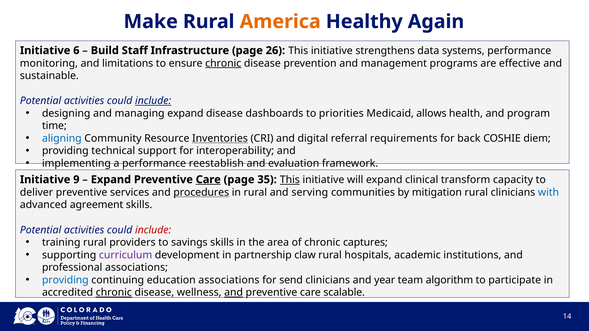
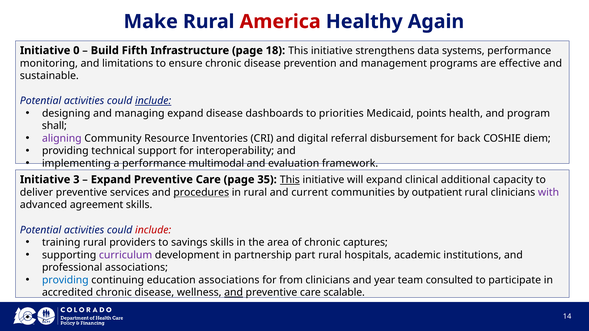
America colour: orange -> red
6: 6 -> 0
Staff: Staff -> Fifth
26: 26 -> 18
chronic at (223, 63) underline: present -> none
allows: allows -> points
time: time -> shall
aligning colour: blue -> purple
Inventories underline: present -> none
requirements: requirements -> disbursement
reestablish: reestablish -> multimodal
9: 9 -> 3
Care at (208, 180) underline: present -> none
transform: transform -> additional
serving: serving -> current
mitigation: mitigation -> outpatient
with colour: blue -> purple
claw: claw -> part
send: send -> from
algorithm: algorithm -> consulted
chronic at (114, 293) underline: present -> none
